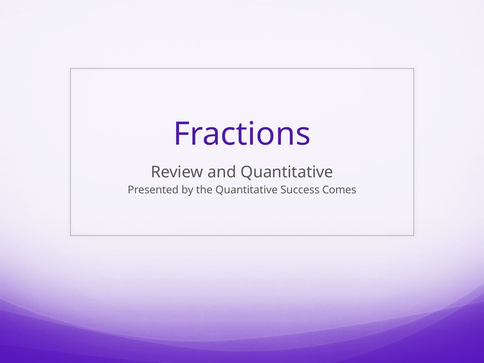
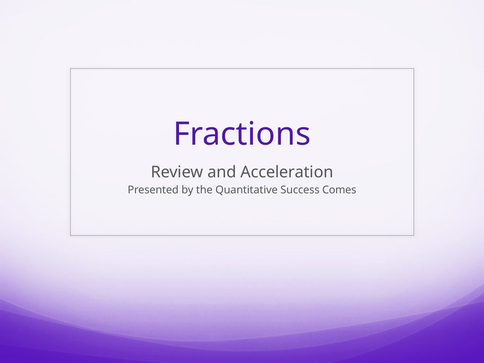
and Quantitative: Quantitative -> Acceleration
